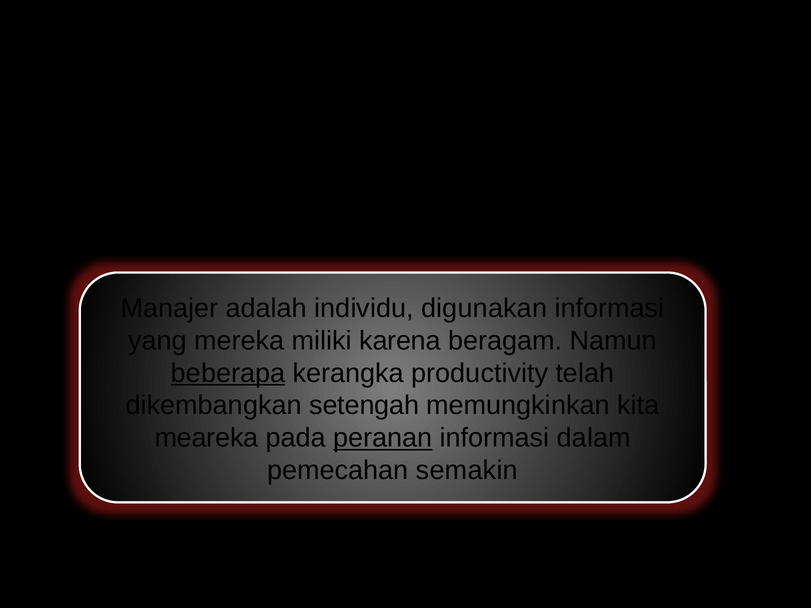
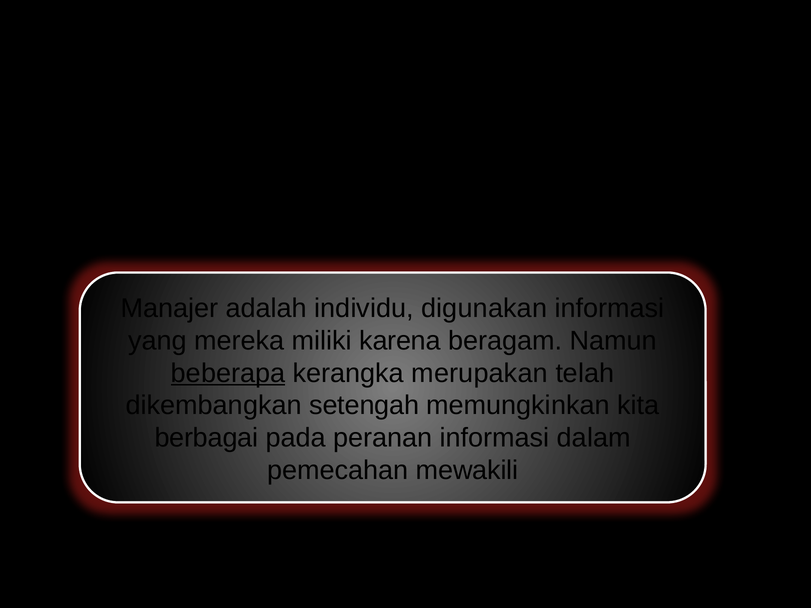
productivity: productivity -> merupakan
meareka: meareka -> berbagai
peranan underline: present -> none
semakin: semakin -> mewakili
